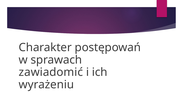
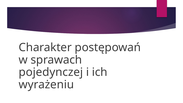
zawiadomić: zawiadomić -> pojedynczej
